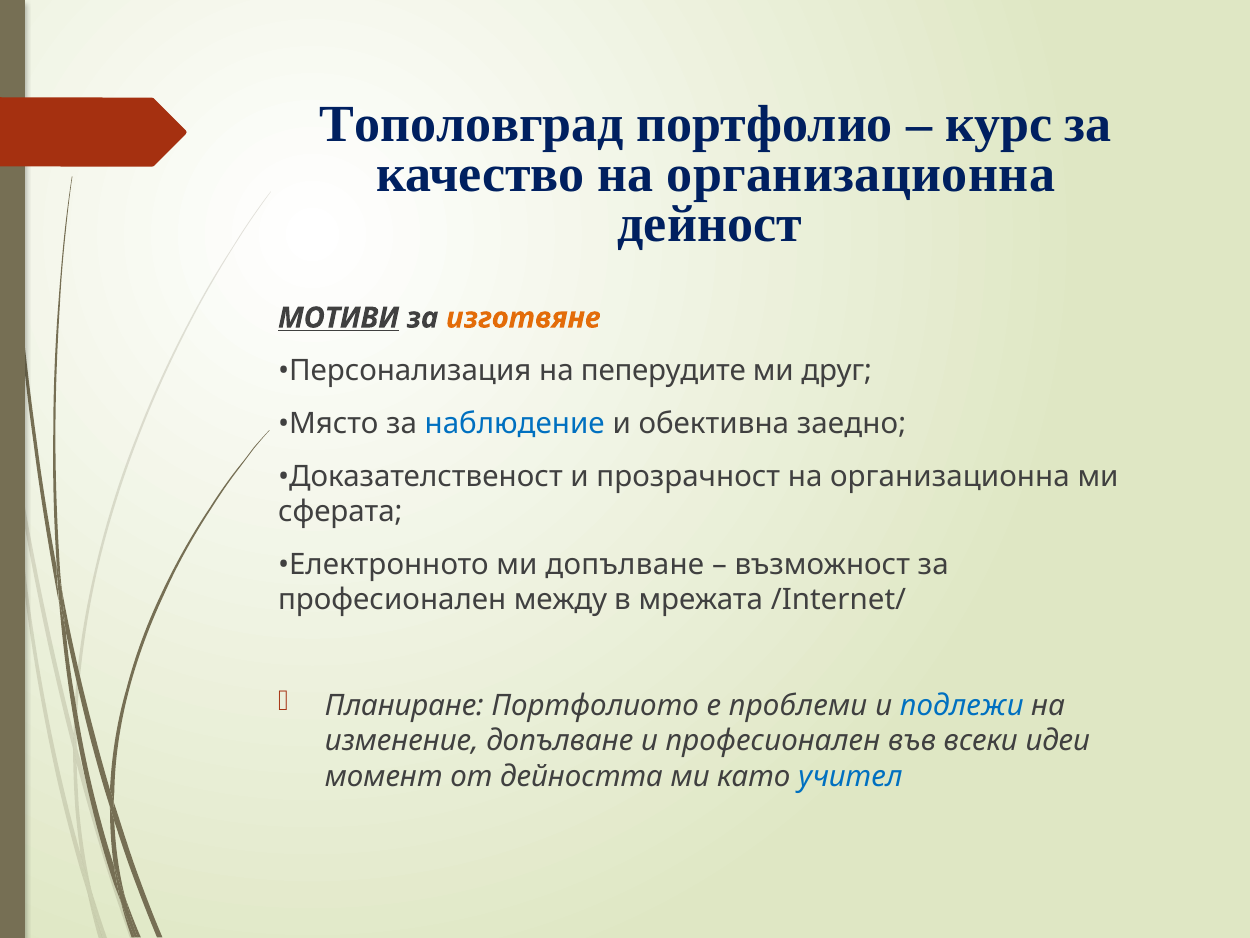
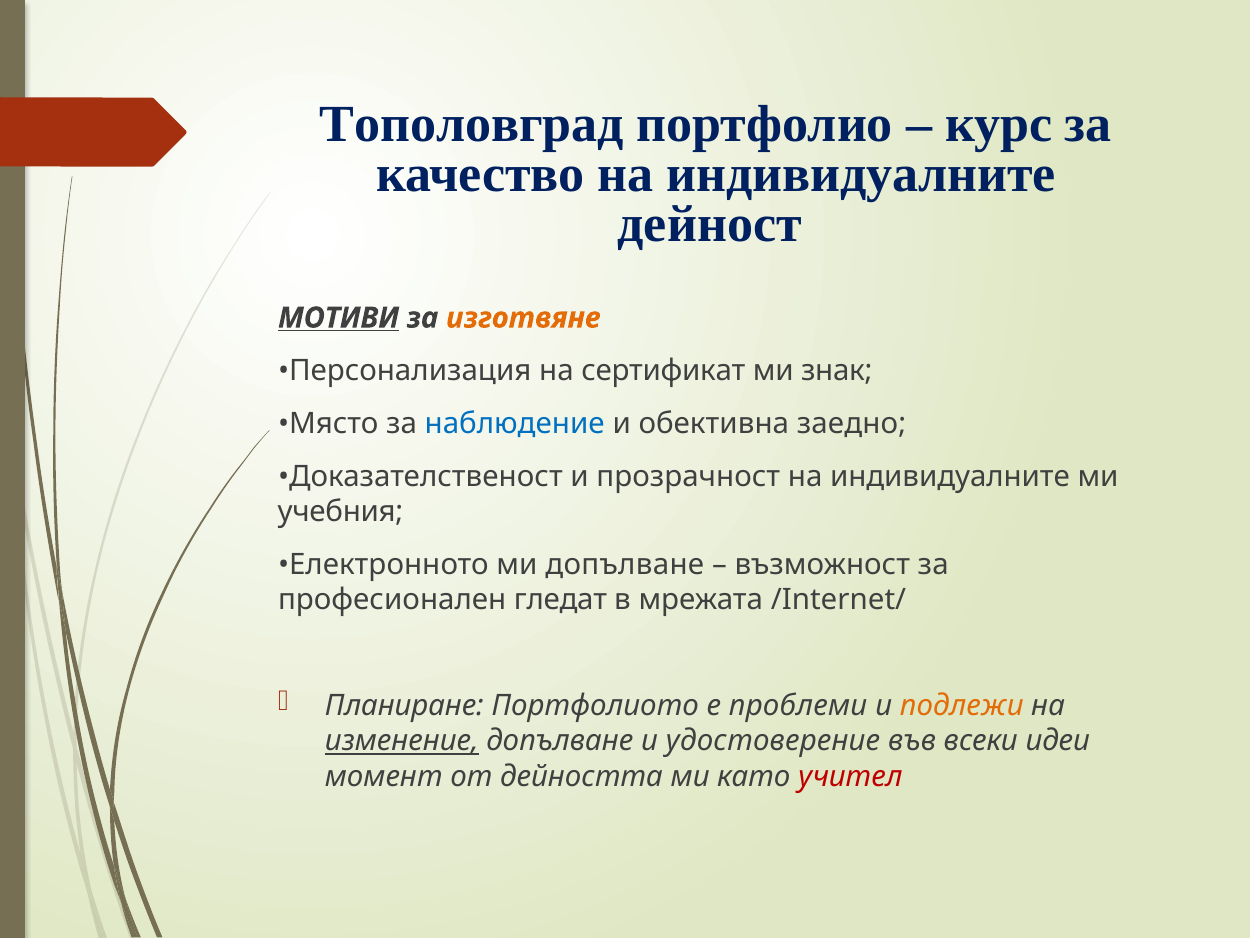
качество на организационна: организационна -> индивидуалните
пеперудите: пеперудите -> сертификат
друг: друг -> знак
прозрачност на организационна: организационна -> индивидуалните
сферата: сферата -> учебния
между: между -> гледат
подлежи colour: blue -> orange
изменение underline: none -> present
и професионален: професионален -> удостоверение
учител colour: blue -> red
